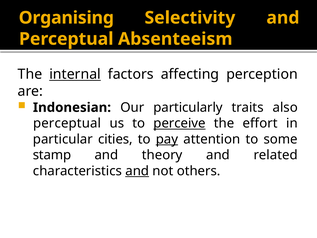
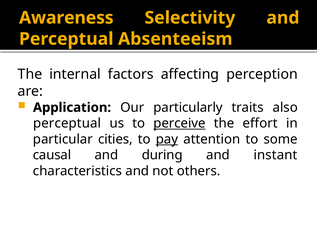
Organising: Organising -> Awareness
internal underline: present -> none
Indonesian: Indonesian -> Application
stamp: stamp -> causal
theory: theory -> during
related: related -> instant
and at (137, 171) underline: present -> none
